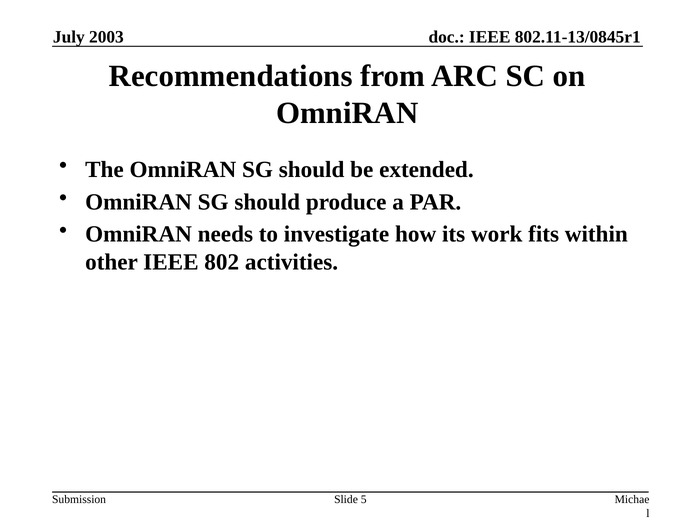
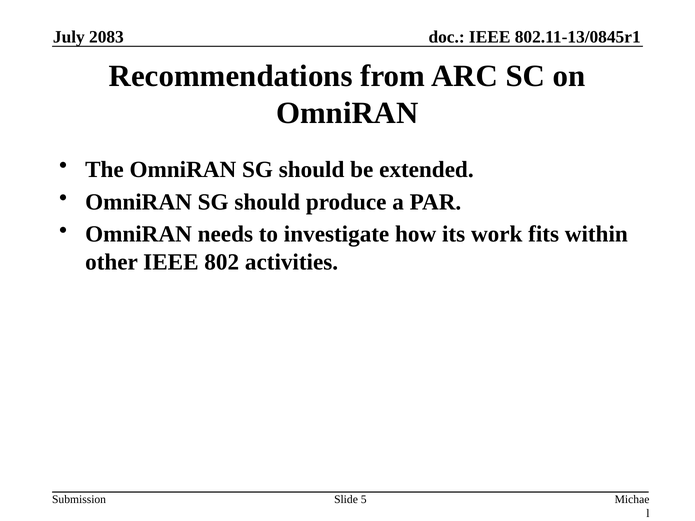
2003: 2003 -> 2083
